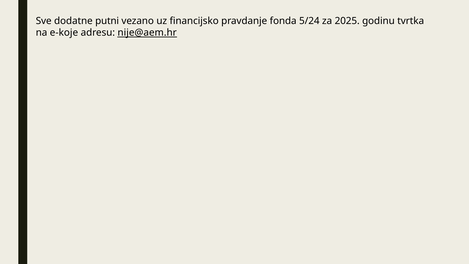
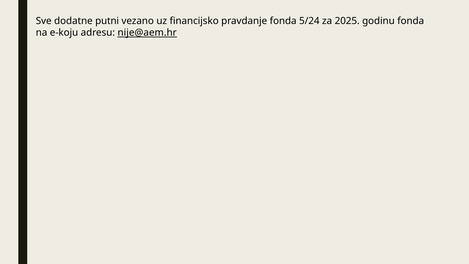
godinu tvrtka: tvrtka -> fonda
e-koje: e-koje -> e-koju
